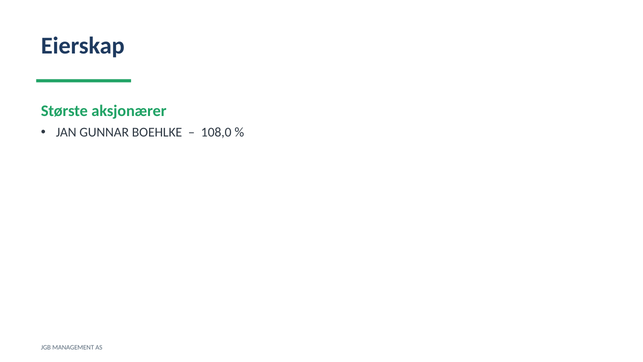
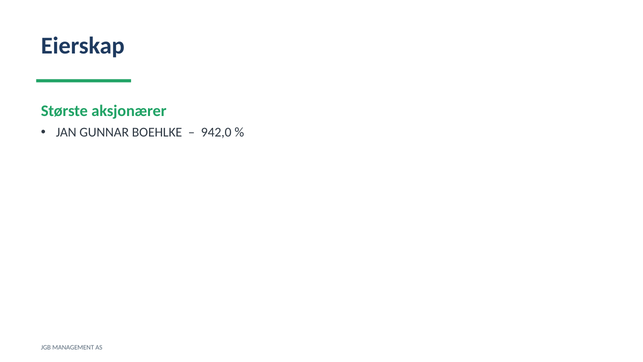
108,0: 108,0 -> 942,0
